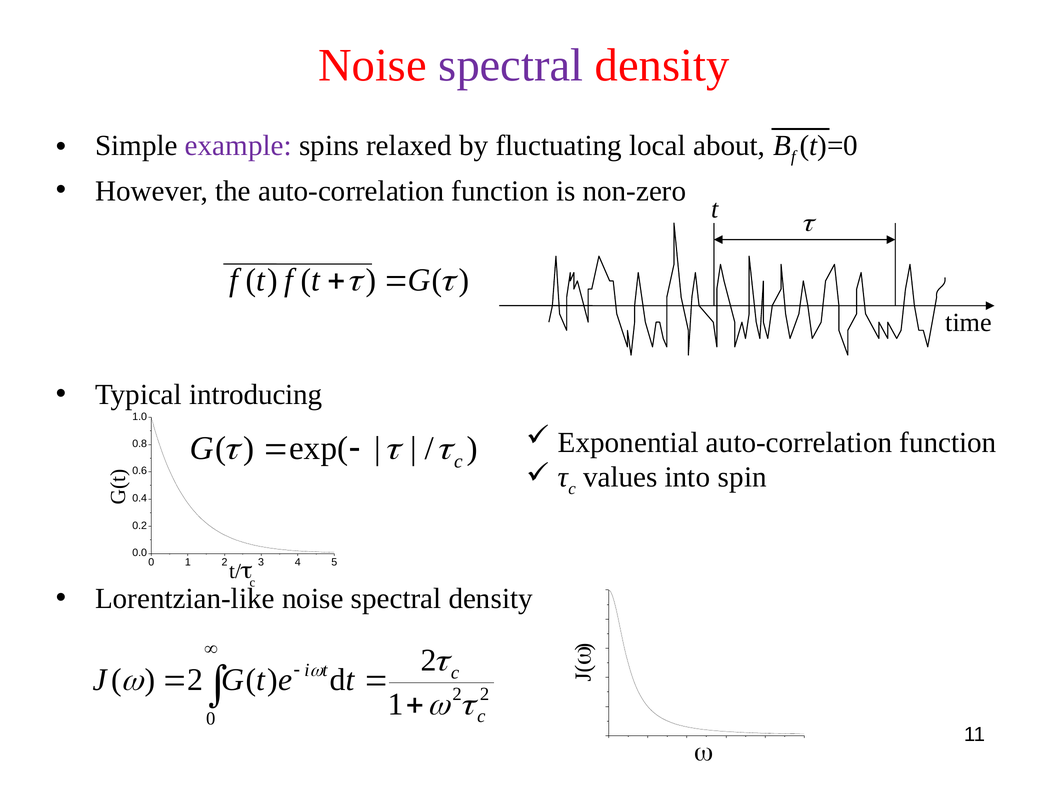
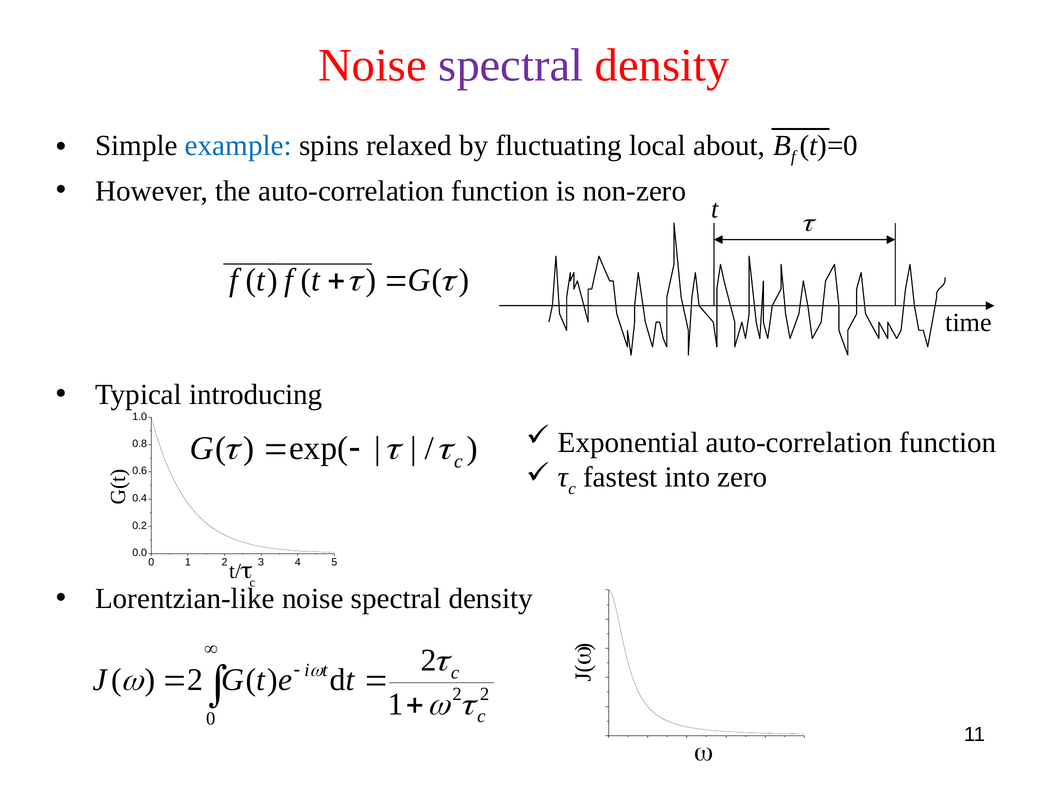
example colour: purple -> blue
values: values -> fastest
spin: spin -> zero
